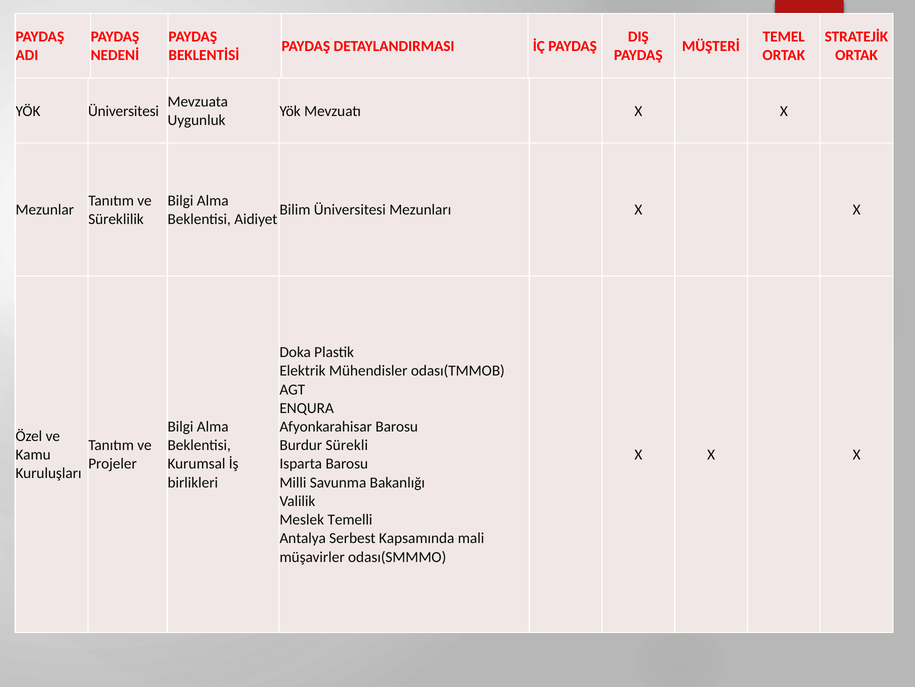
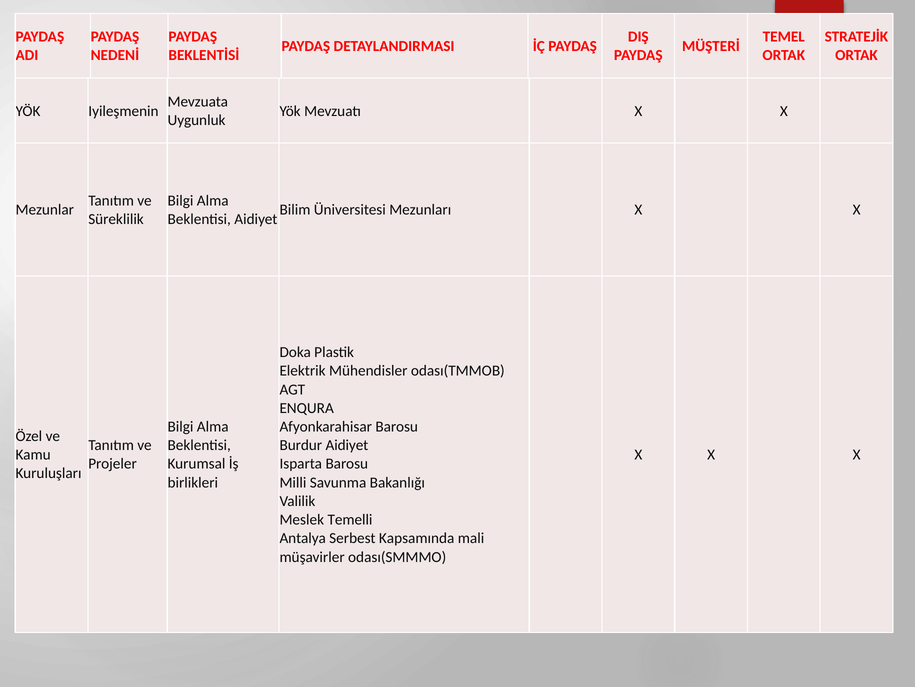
YÖK Üniversitesi: Üniversitesi -> Iyileşmenin
Burdur Sürekli: Sürekli -> Aidiyet
